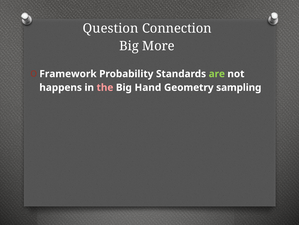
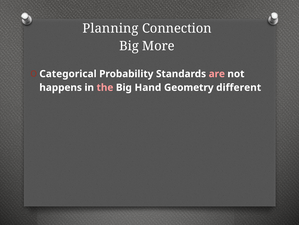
Question: Question -> Planning
Framework: Framework -> Categorical
are colour: light green -> pink
sampling: sampling -> different
